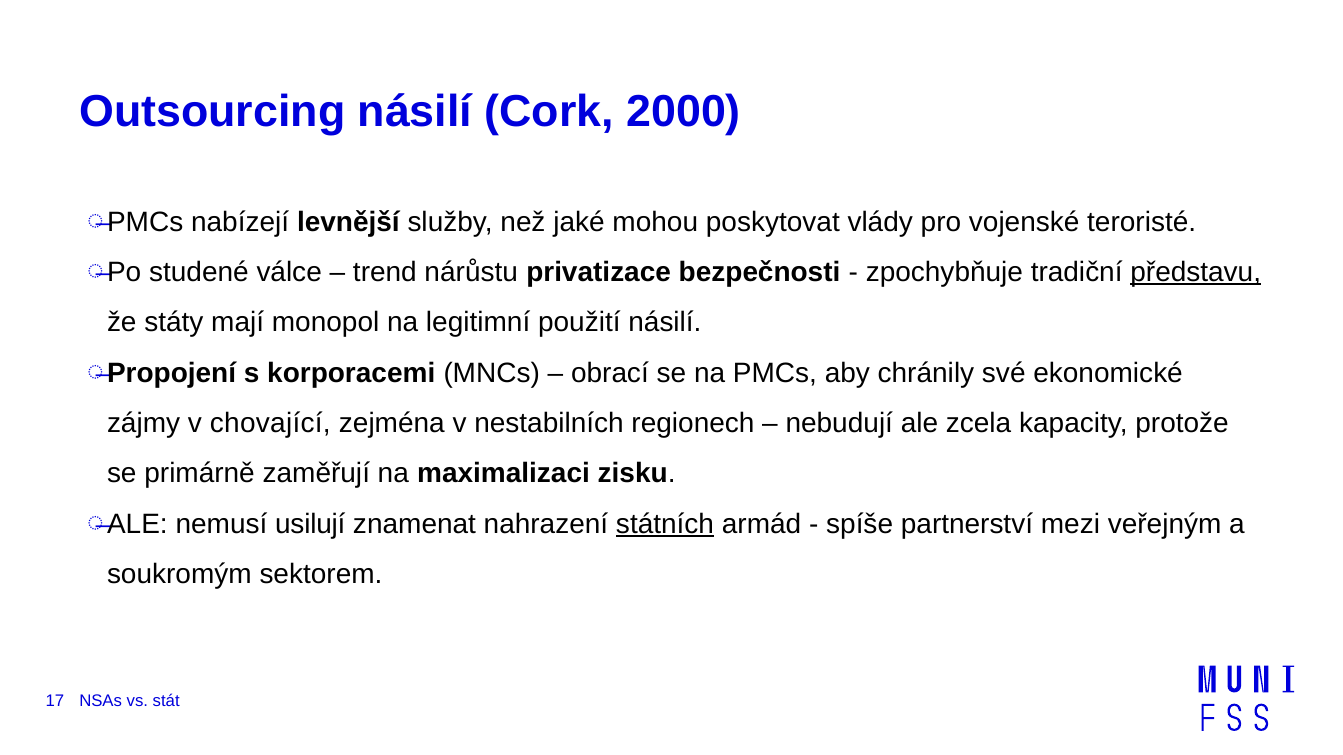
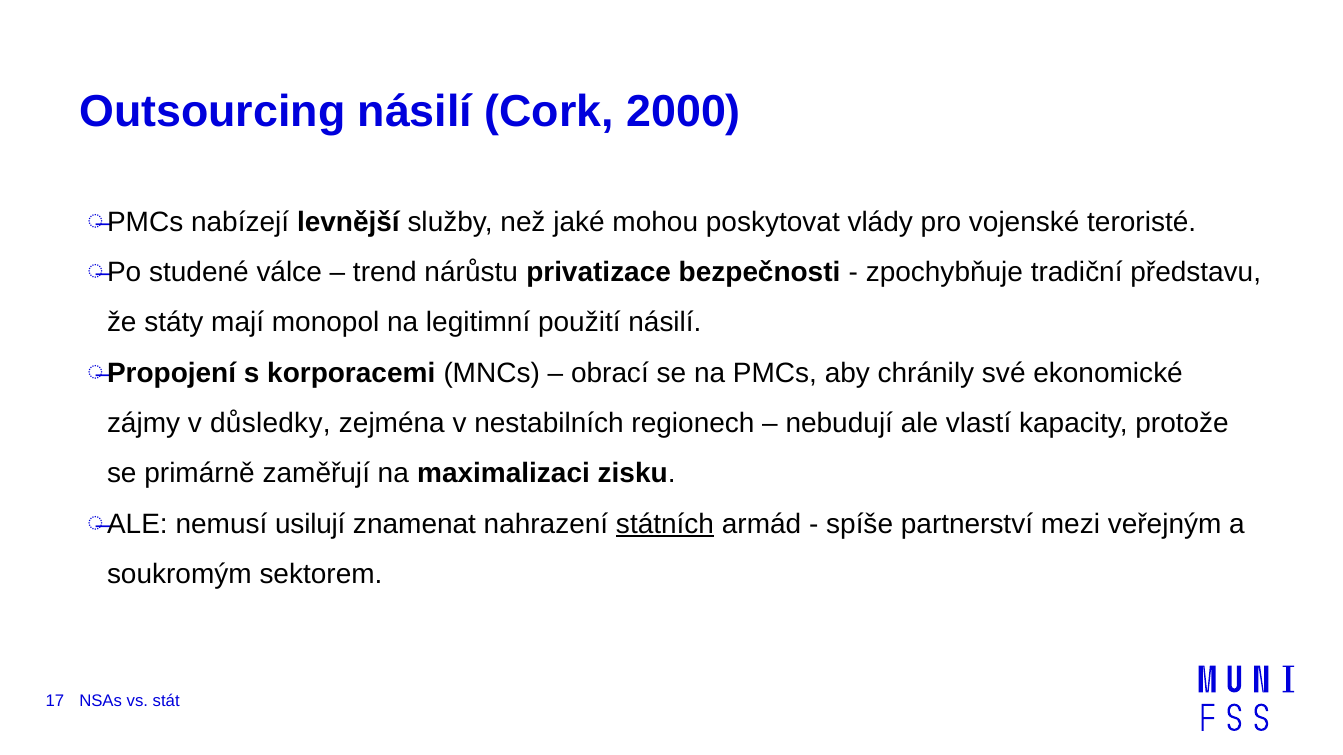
představu underline: present -> none
chovající: chovající -> důsledky
zcela: zcela -> vlastí
